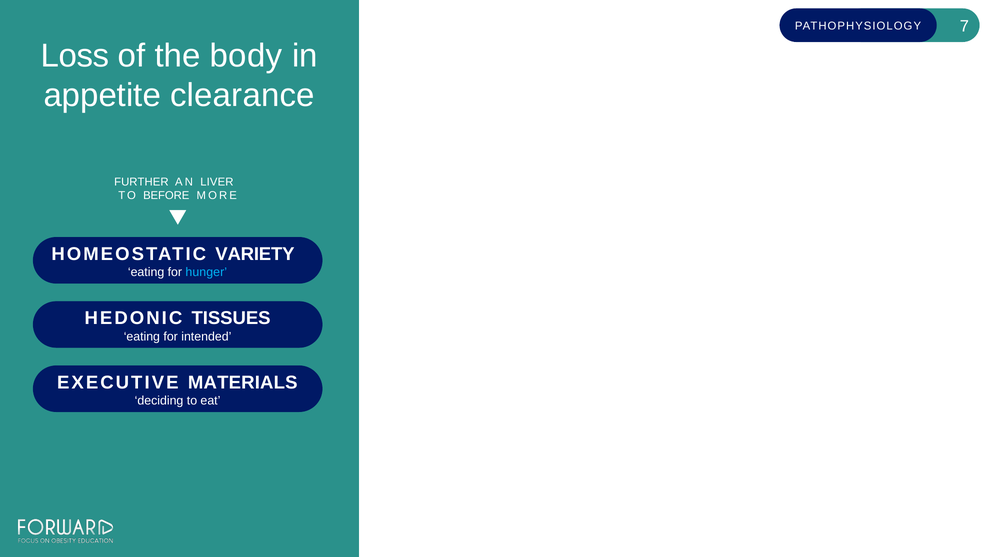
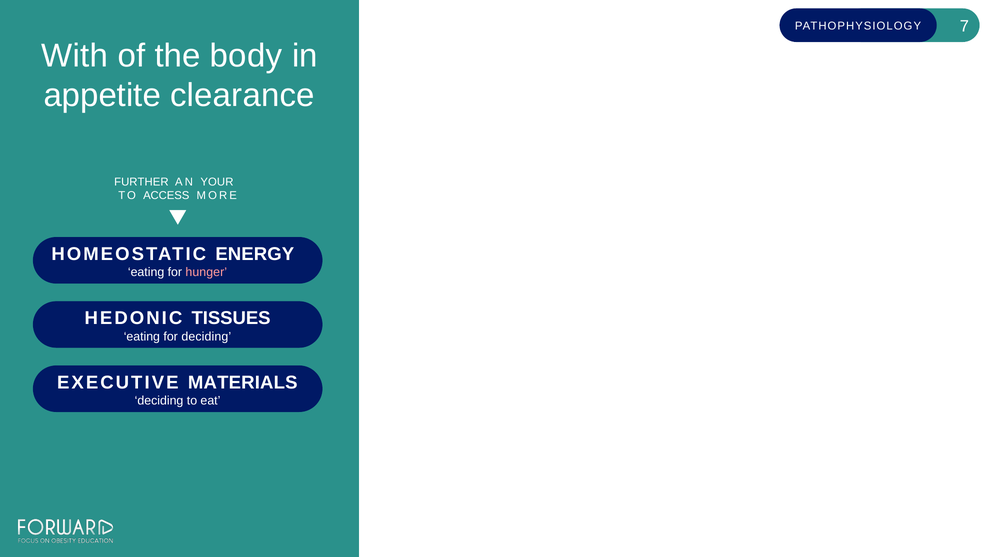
Loss: Loss -> With
LIVER: LIVER -> YOUR
BEFORE: BEFORE -> ACCESS
VARIETY: VARIETY -> ENERGY
hunger colour: light blue -> pink
for intended: intended -> deciding
